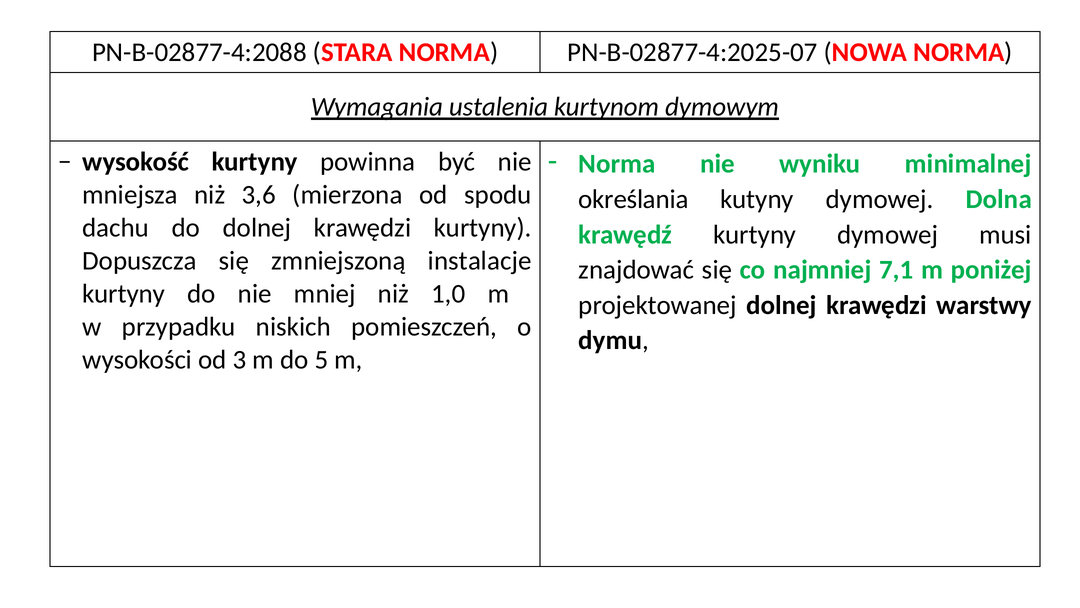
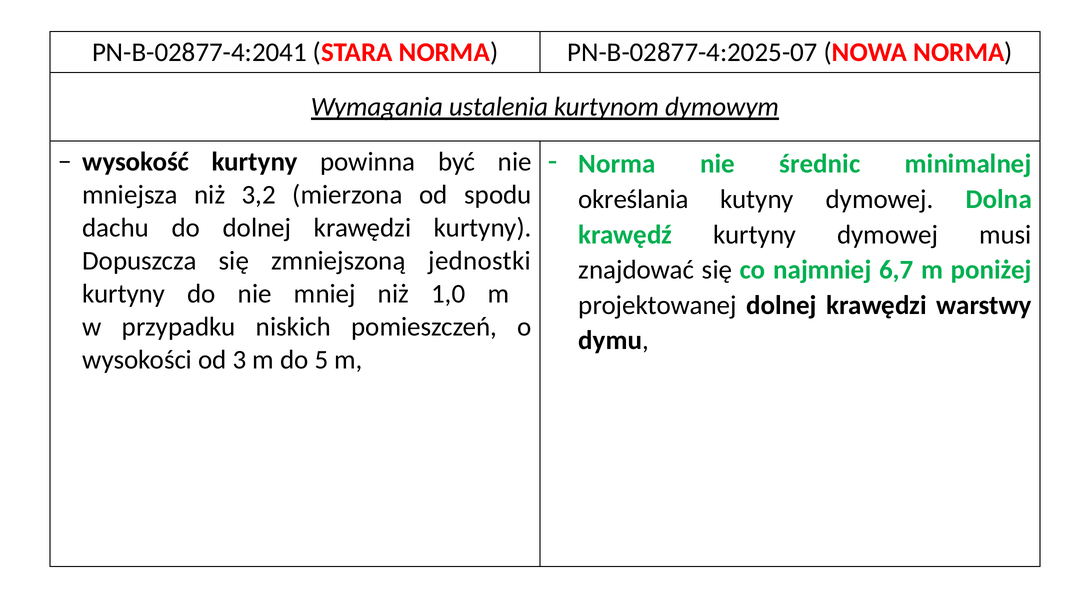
PN-B-02877-4:2088: PN-B-02877-4:2088 -> PN-B-02877-4:2041
wyniku: wyniku -> średnic
3,6: 3,6 -> 3,2
instalacje: instalacje -> jednostki
7,1: 7,1 -> 6,7
